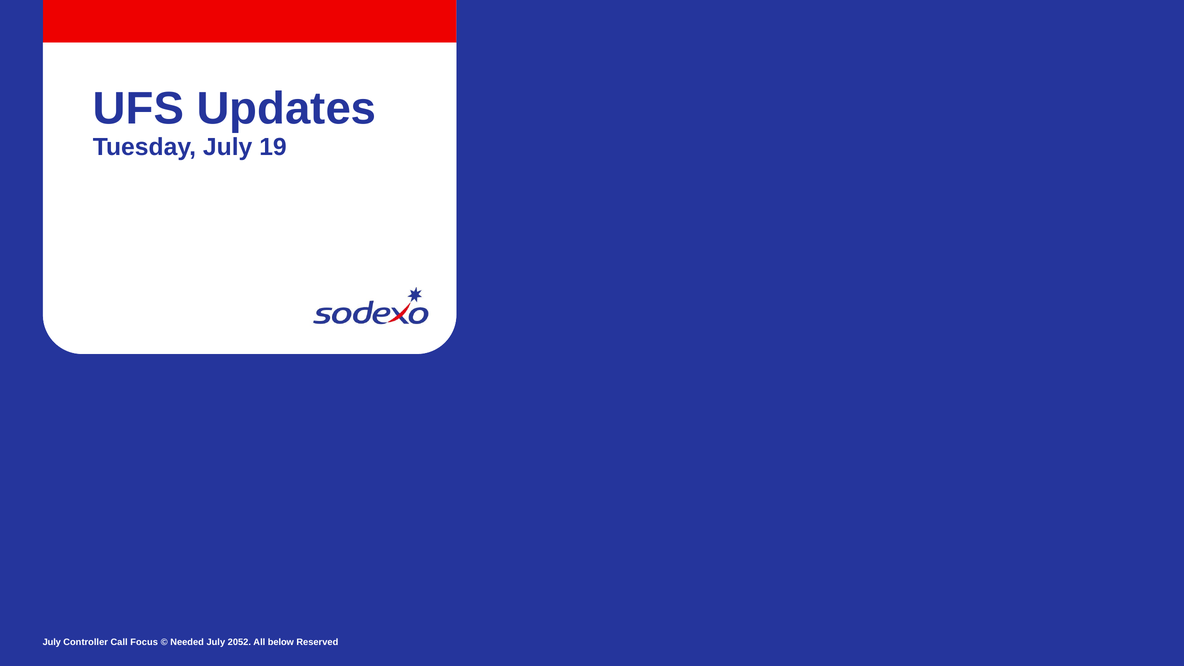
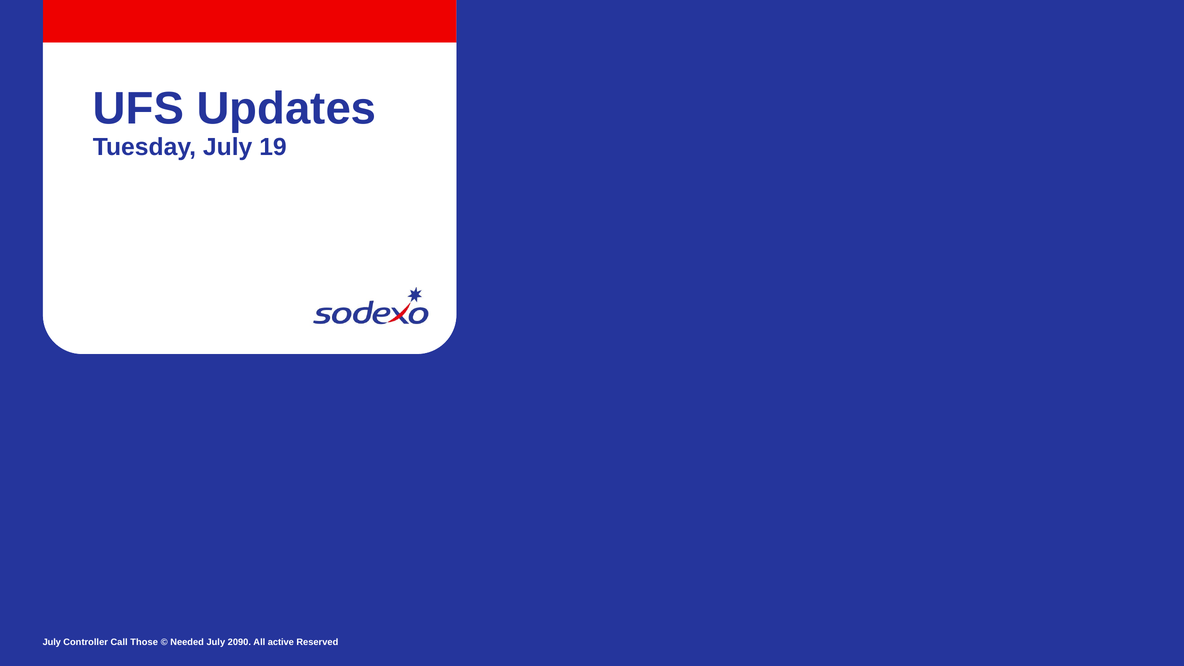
Focus: Focus -> Those
2052: 2052 -> 2090
below: below -> active
